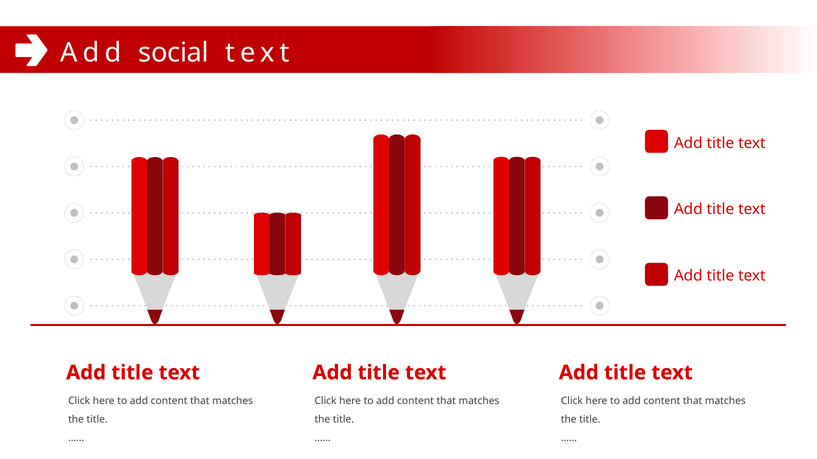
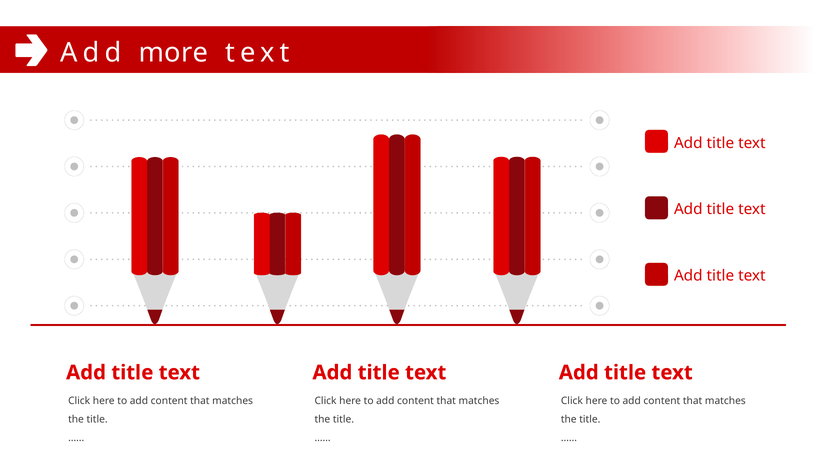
social: social -> more
